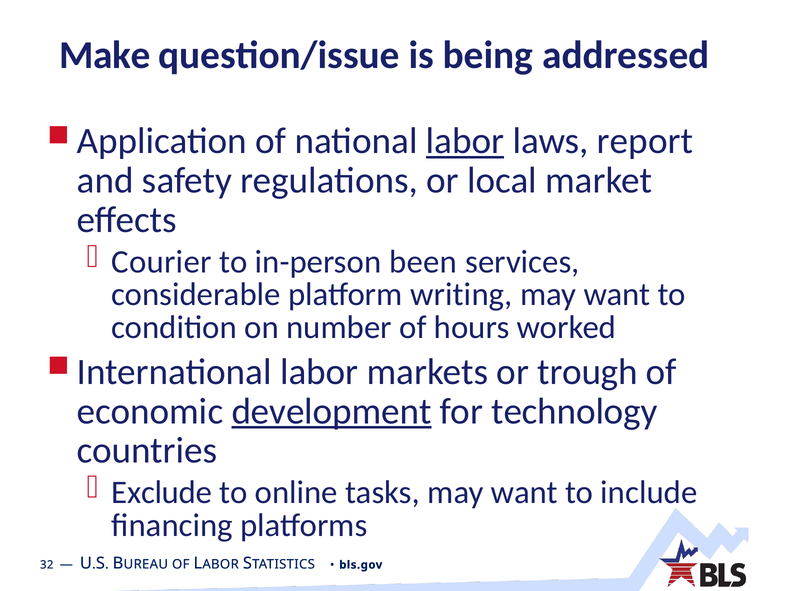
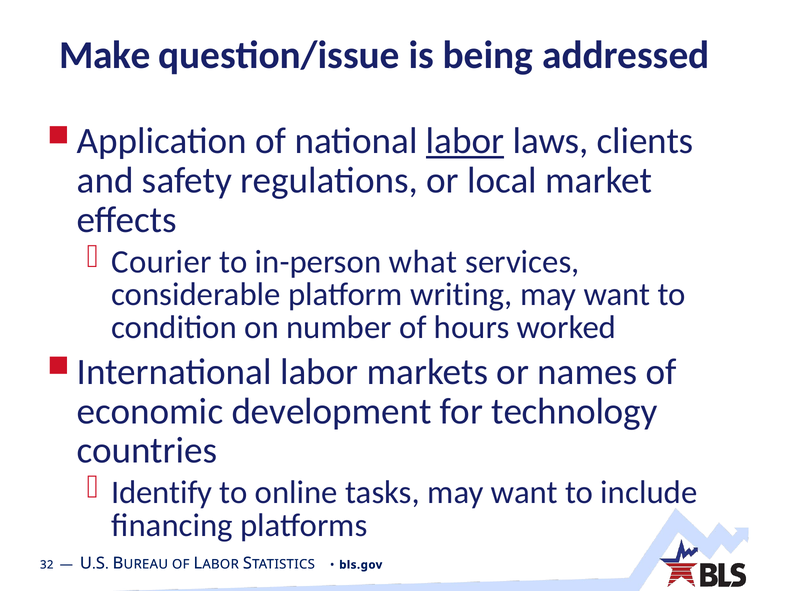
report: report -> clients
been: been -> what
trough: trough -> names
development underline: present -> none
Exclude: Exclude -> Identify
